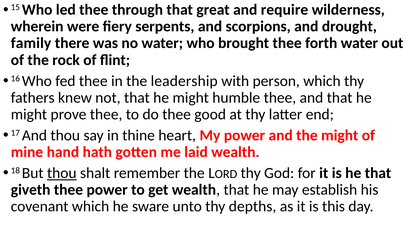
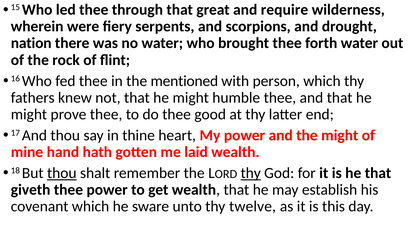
family: family -> nation
leadership: leadership -> mentioned
thy at (251, 173) underline: none -> present
depths: depths -> twelve
